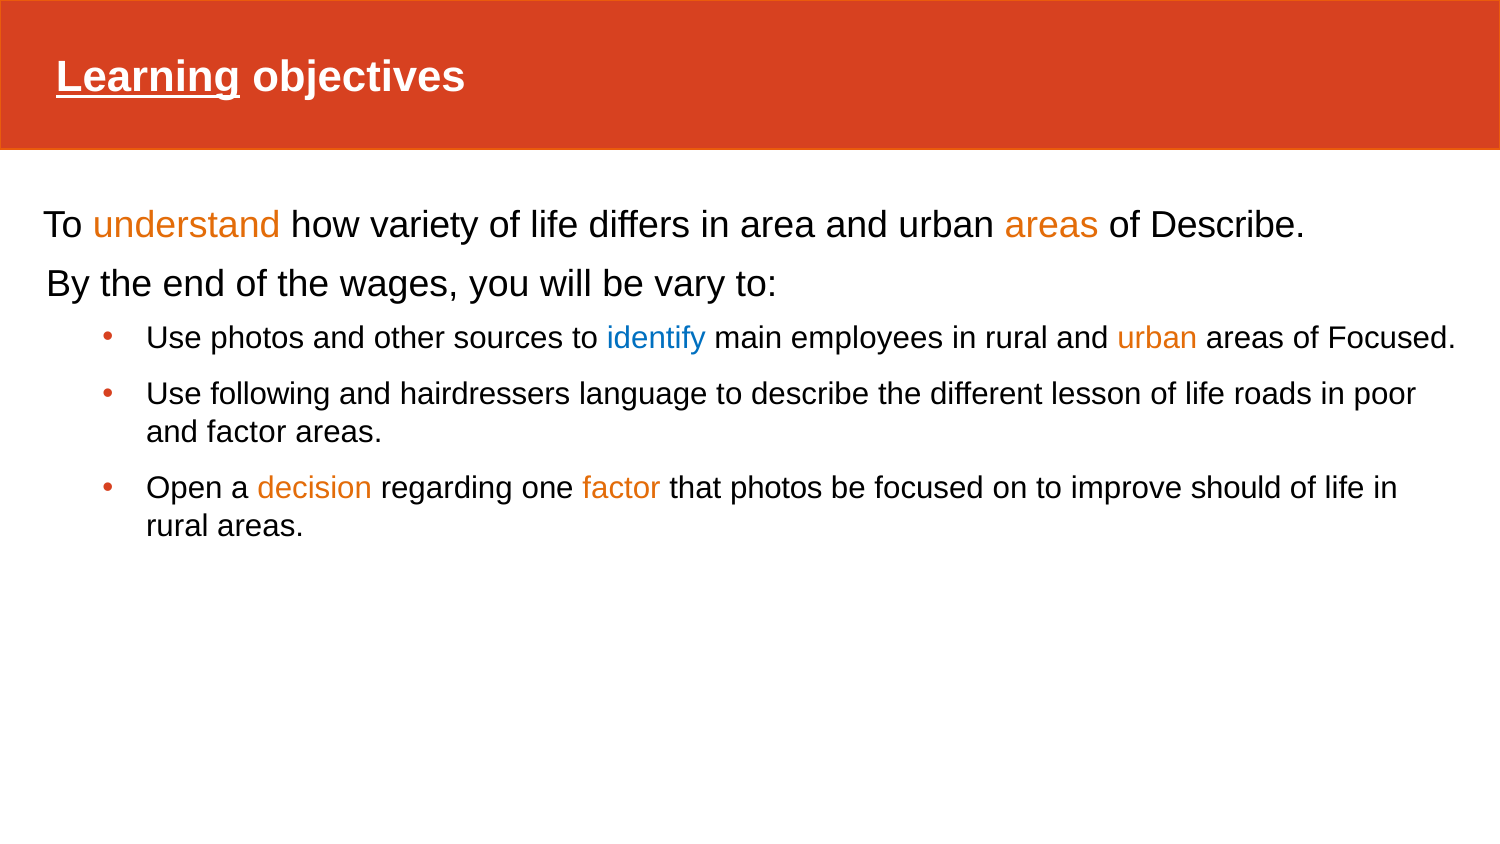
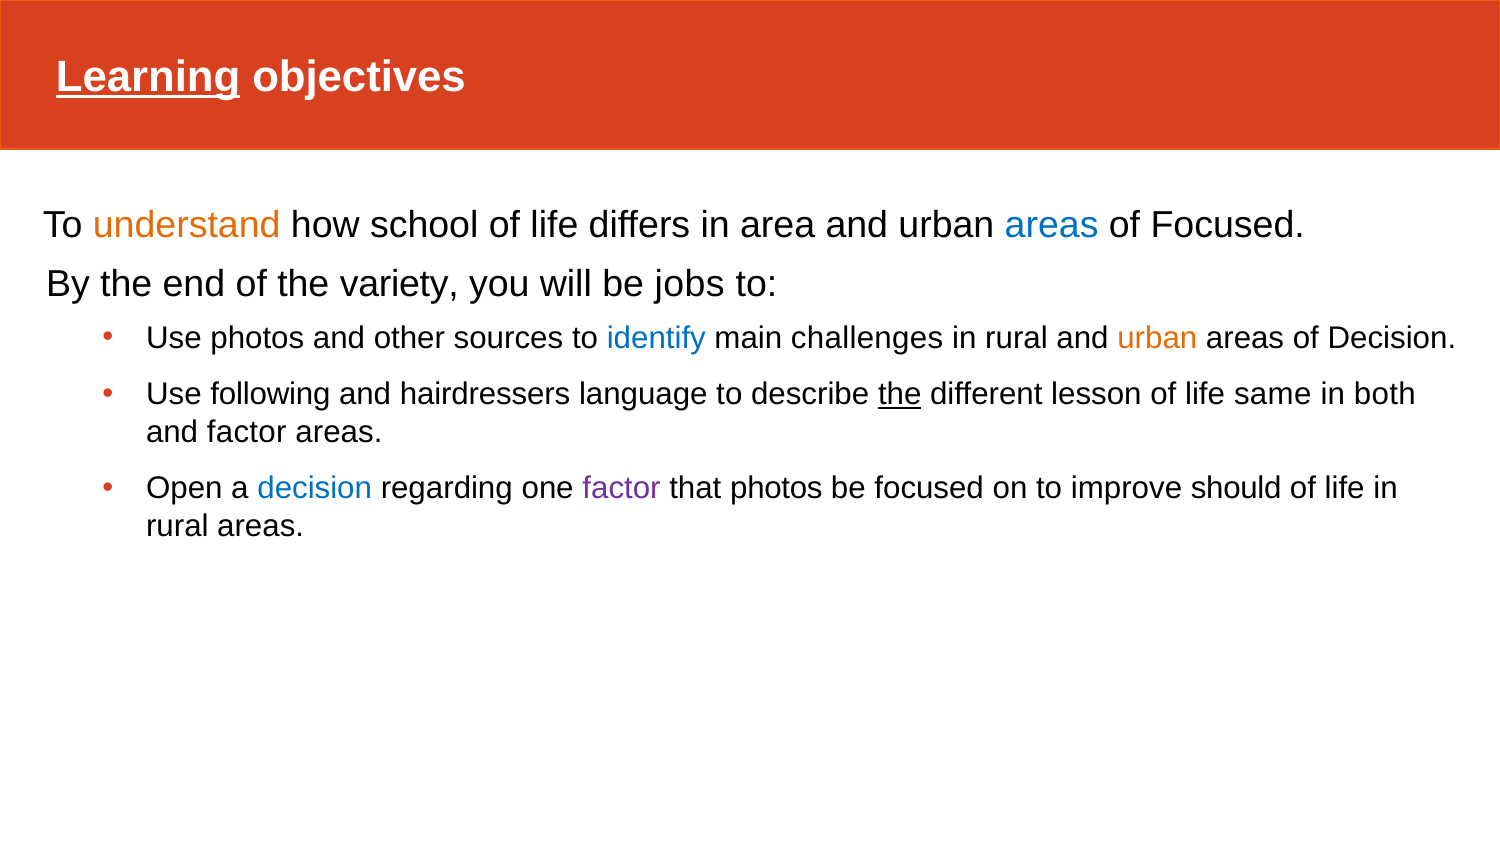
variety: variety -> school
areas at (1052, 226) colour: orange -> blue
of Describe: Describe -> Focused
wages: wages -> variety
vary: vary -> jobs
employees: employees -> challenges
of Focused: Focused -> Decision
the at (900, 395) underline: none -> present
roads: roads -> same
poor: poor -> both
decision at (315, 488) colour: orange -> blue
factor at (622, 488) colour: orange -> purple
